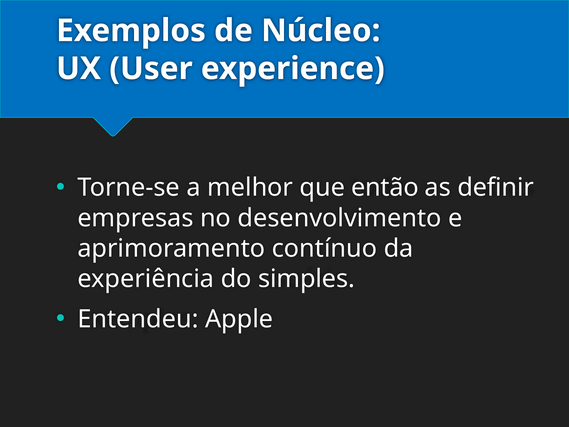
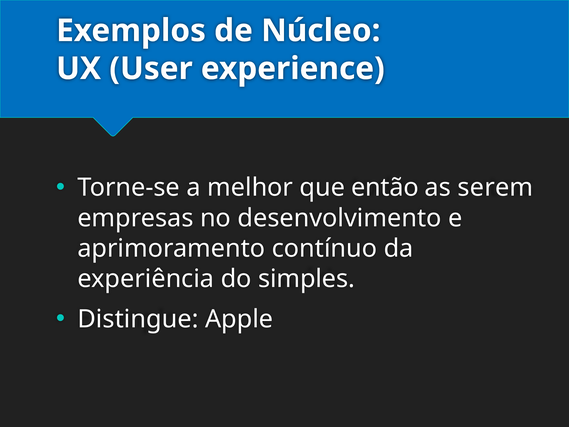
definir: definir -> serem
Entendeu: Entendeu -> Distingue
